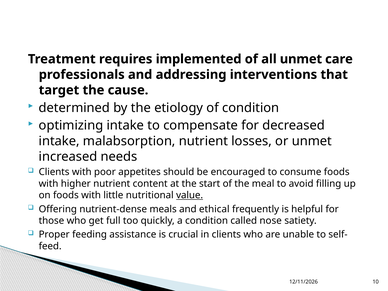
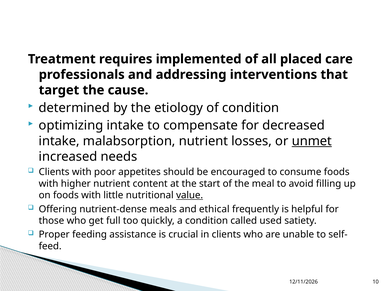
all unmet: unmet -> placed
unmet at (312, 141) underline: none -> present
nose: nose -> used
